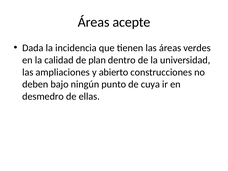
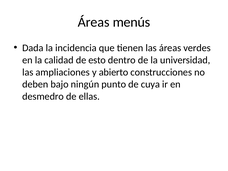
acepte: acepte -> menús
plan: plan -> esto
